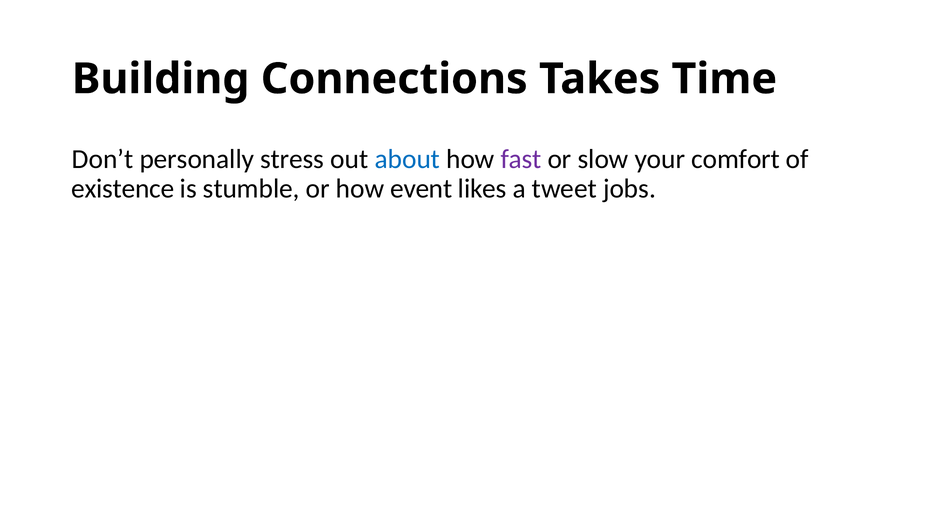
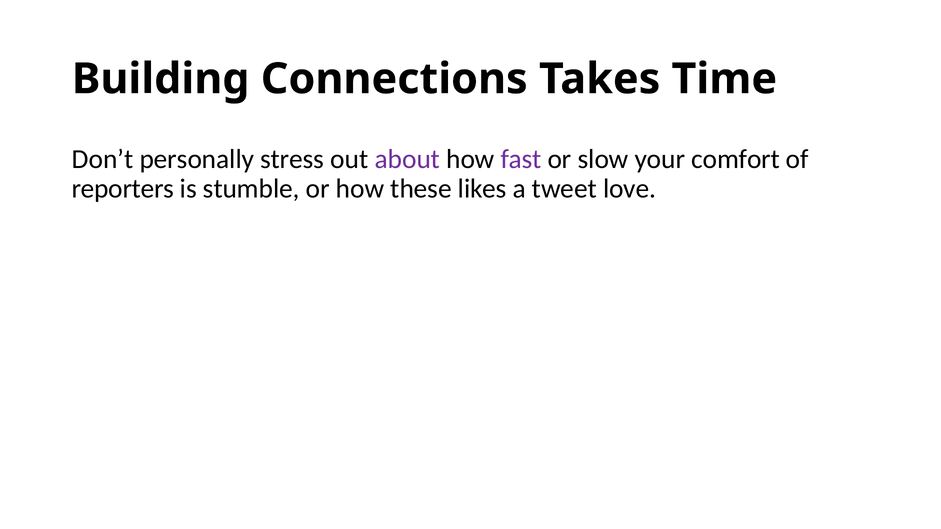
about colour: blue -> purple
existence: existence -> reporters
event: event -> these
jobs: jobs -> love
